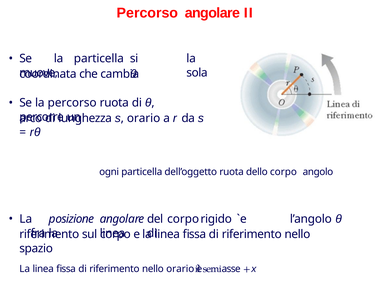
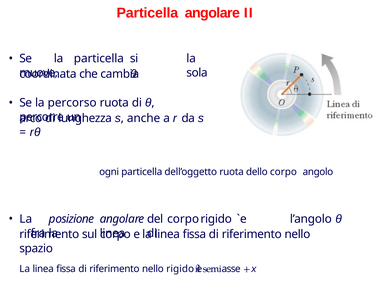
Percorso at (147, 13): Percorso -> Particella
orario at (144, 118): orario -> anche
nello orario: orario -> rigido
